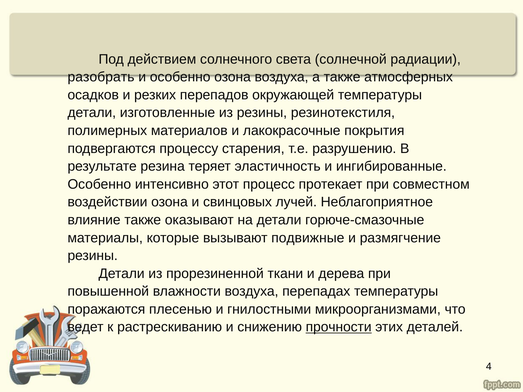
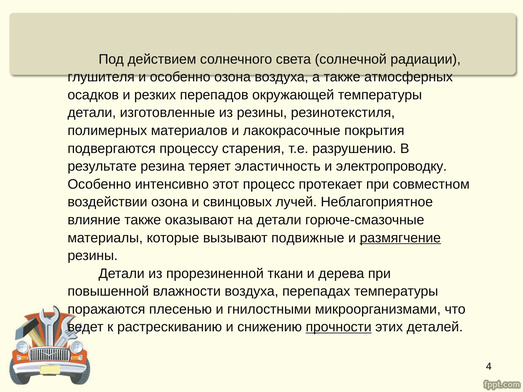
разобрать: разобрать -> глушителя
ингибированные: ингибированные -> электропроводку
размягчение underline: none -> present
